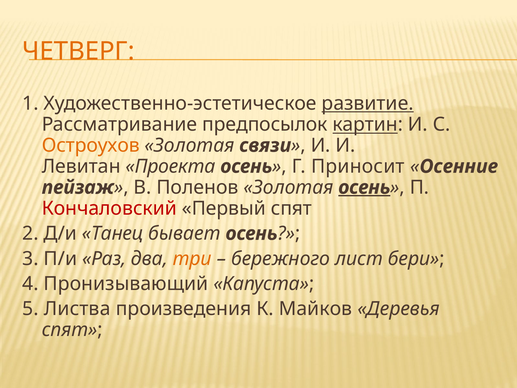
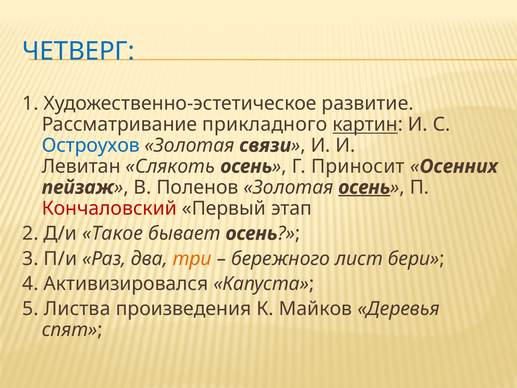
ЧЕТВЕРГ colour: orange -> blue
развитие underline: present -> none
предпосылок: предпосылок -> прикладного
Остроухов colour: orange -> blue
Проекта: Проекта -> Слякоть
Осенние: Осенние -> Осенних
Первый спят: спят -> этап
Танец: Танец -> Такое
Пронизывающий: Пронизывающий -> Активизировался
